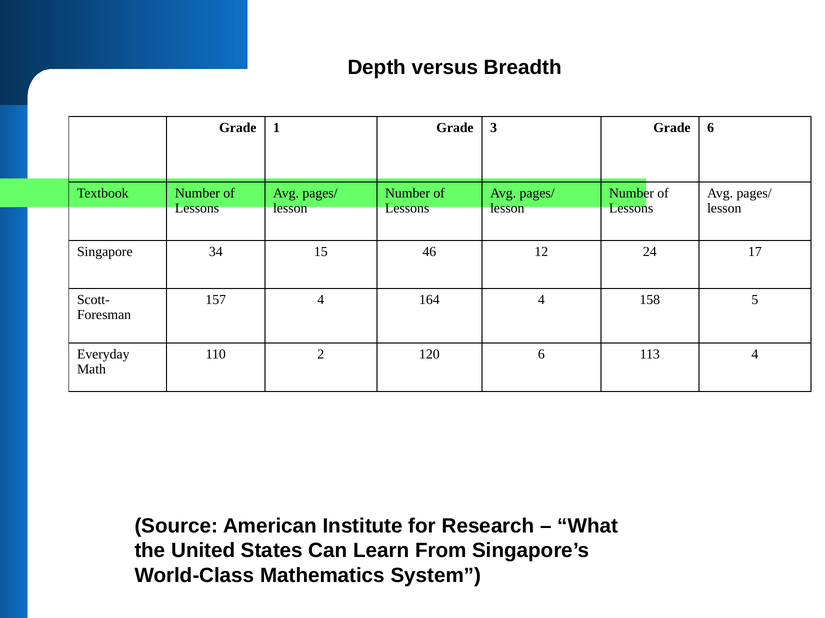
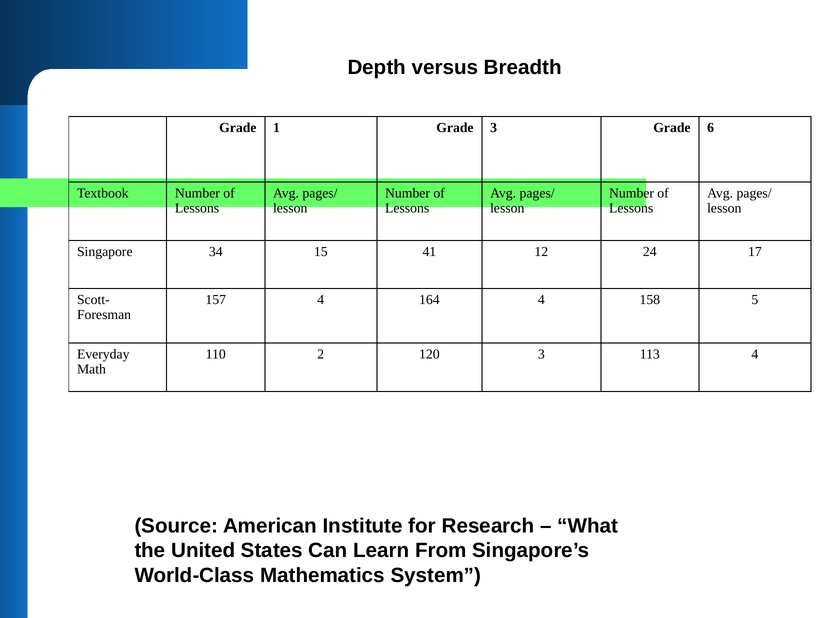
46: 46 -> 41
120 6: 6 -> 3
